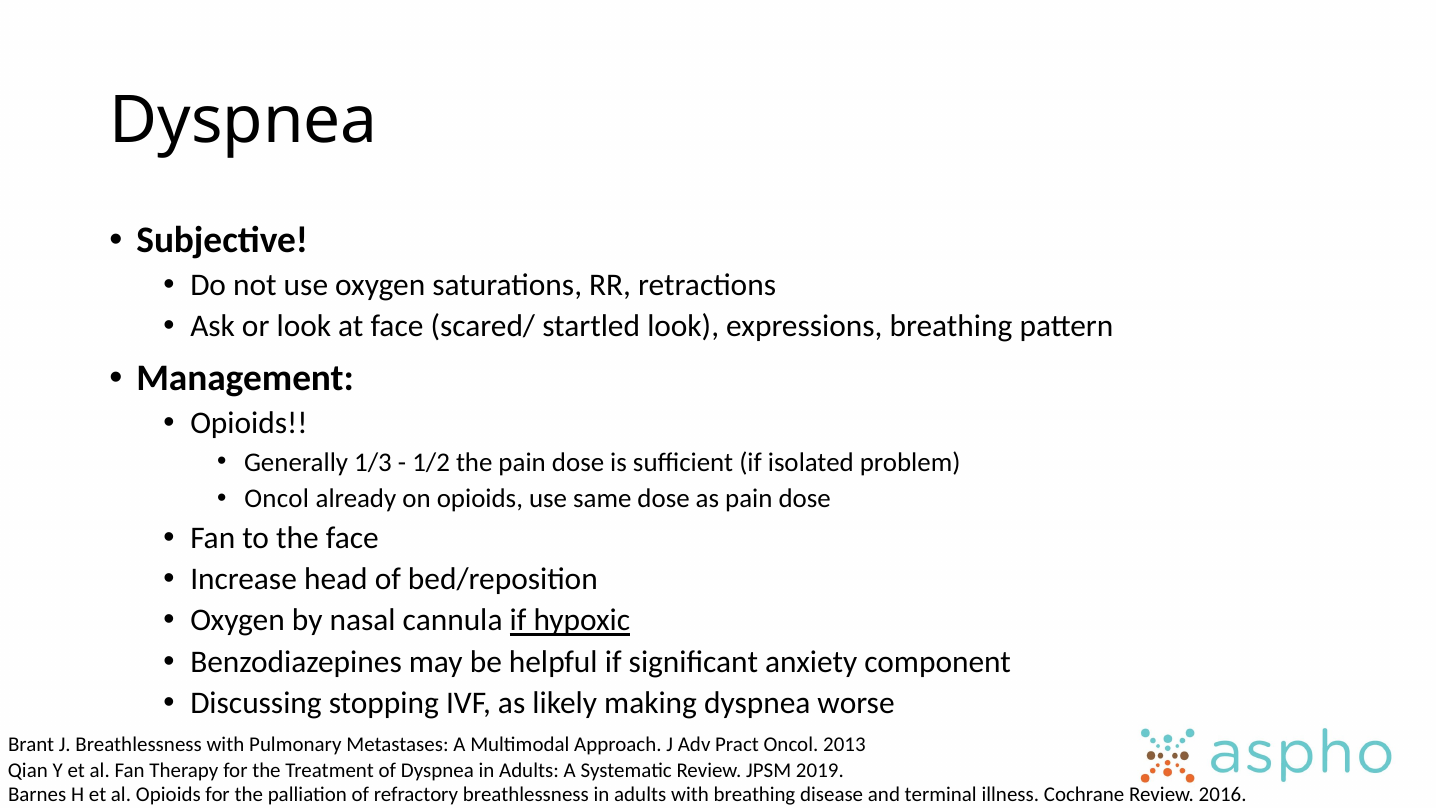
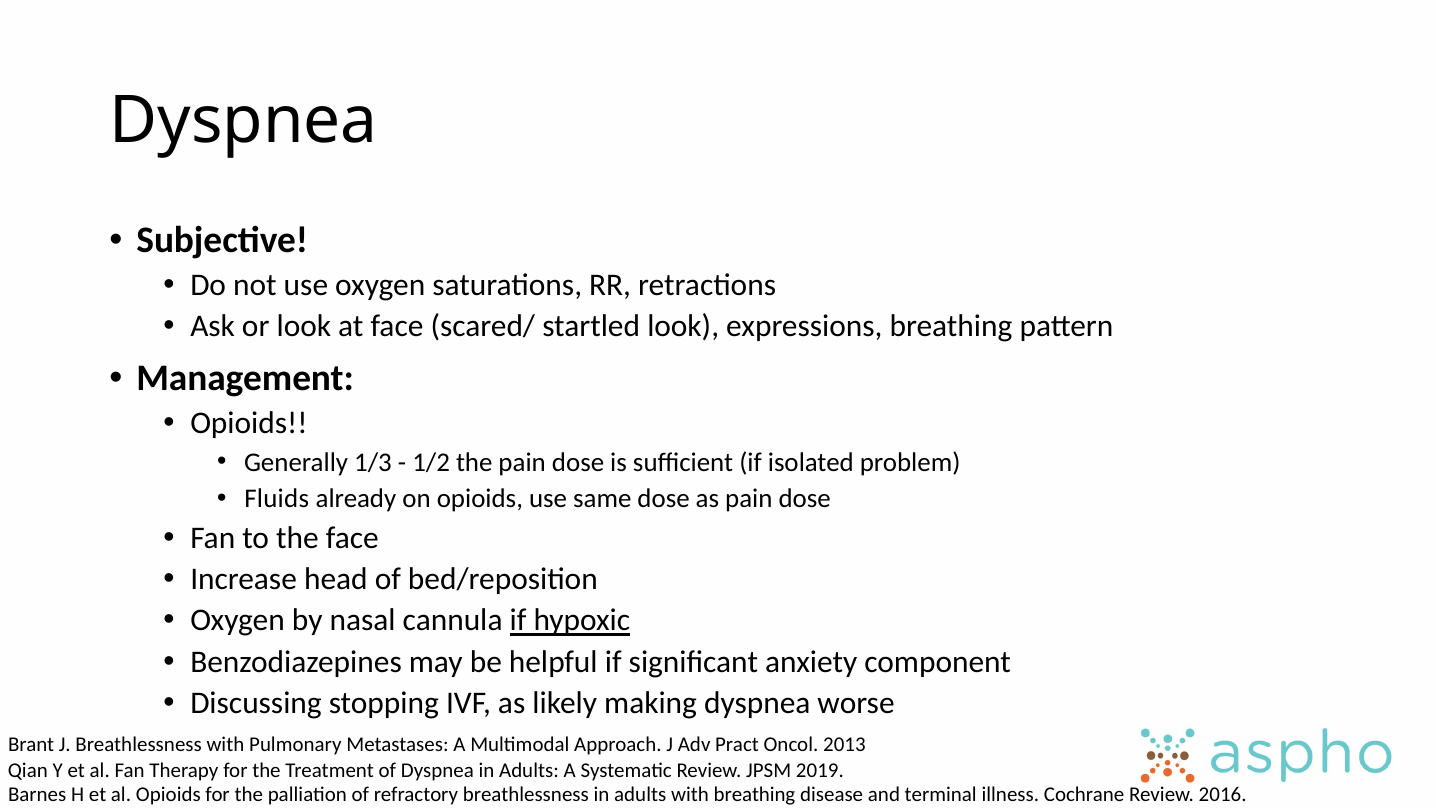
Oncol at (277, 499): Oncol -> Fluids
